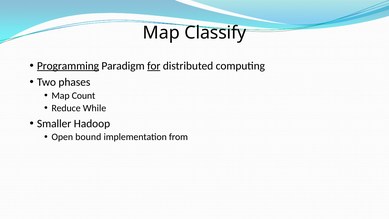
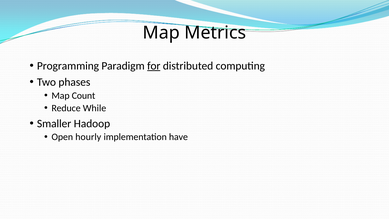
Classify: Classify -> Metrics
Programming underline: present -> none
bound: bound -> hourly
from: from -> have
